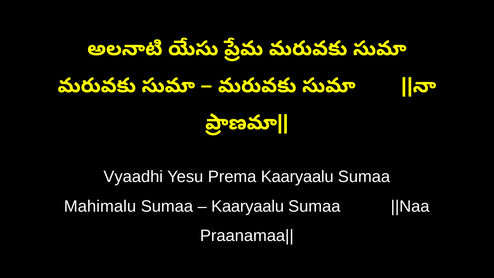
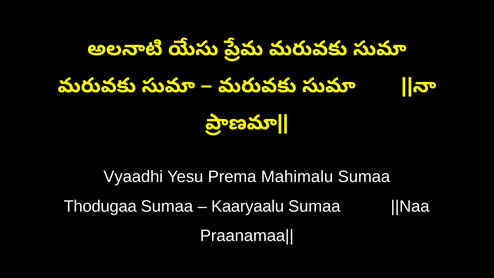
Prema Kaaryaalu: Kaaryaalu -> Mahimalu
Mahimalu: Mahimalu -> Thodugaa
